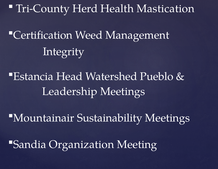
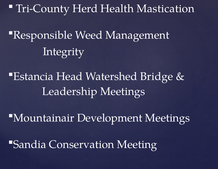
Certification: Certification -> Responsible
Pueblo: Pueblo -> Bridge
Sustainability: Sustainability -> Development
Organization: Organization -> Conservation
